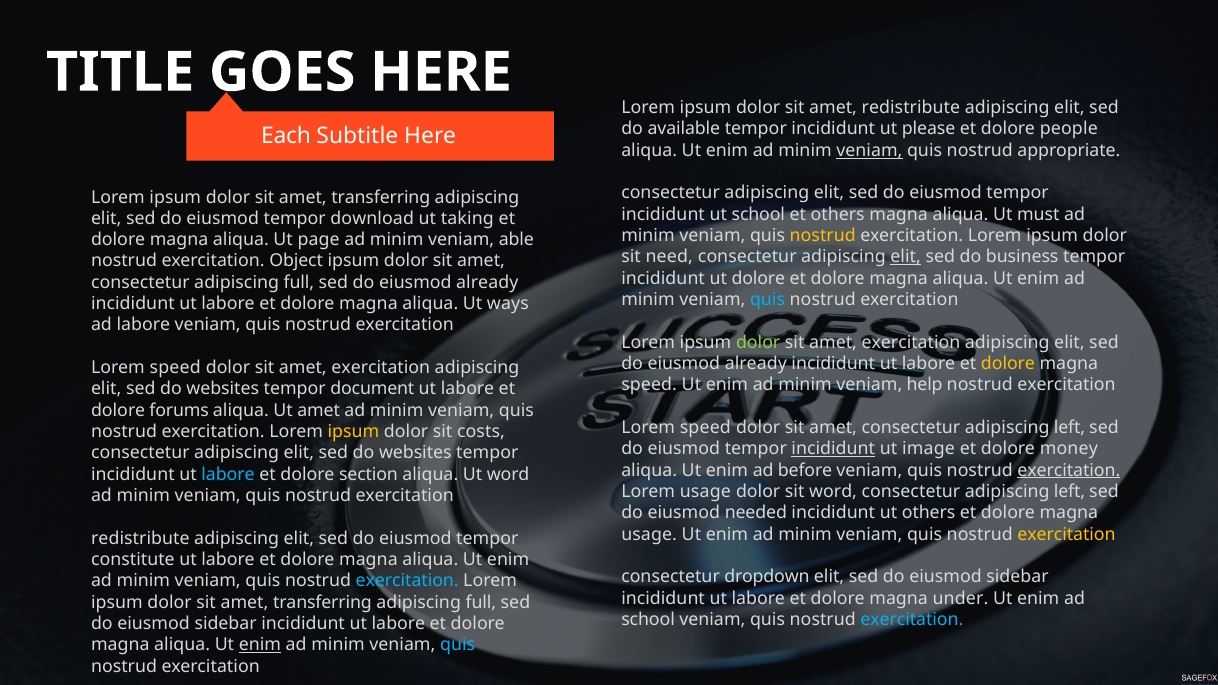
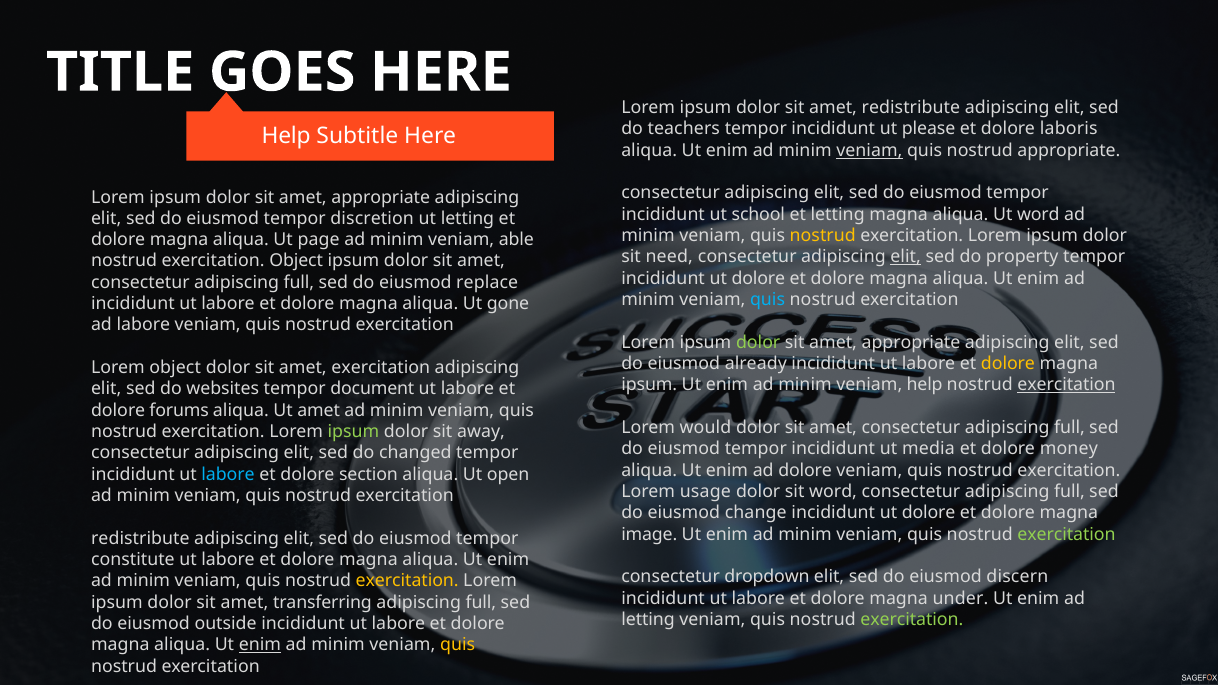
available: available -> teachers
people: people -> laboris
Each at (286, 136): Each -> Help
transferring at (381, 197): transferring -> appropriate
et others: others -> letting
Ut must: must -> word
download: download -> discretion
ut taking: taking -> letting
business: business -> property
already at (487, 282): already -> replace
ways: ways -> gone
exercitation at (911, 342): exercitation -> appropriate
speed at (175, 368): speed -> object
speed at (649, 385): speed -> ipsum
exercitation at (1067, 385) underline: none -> present
speed at (705, 428): speed -> would
left at (1070, 428): left -> full
ipsum at (353, 432) colour: yellow -> light green
costs: costs -> away
incididunt at (833, 449) underline: present -> none
image: image -> media
websites at (415, 453): websites -> changed
ad before: before -> dolore
exercitation at (1069, 470) underline: present -> none
Ut word: word -> open
left at (1070, 492): left -> full
needed: needed -> change
others at (929, 513): others -> dolore
usage at (649, 534): usage -> image
exercitation at (1067, 534) colour: yellow -> light green
sidebar at (1017, 577): sidebar -> discern
exercitation at (407, 581) colour: light blue -> yellow
school at (648, 620): school -> letting
exercitation at (912, 620) colour: light blue -> light green
sidebar at (226, 624): sidebar -> outside
quis at (458, 645) colour: light blue -> yellow
